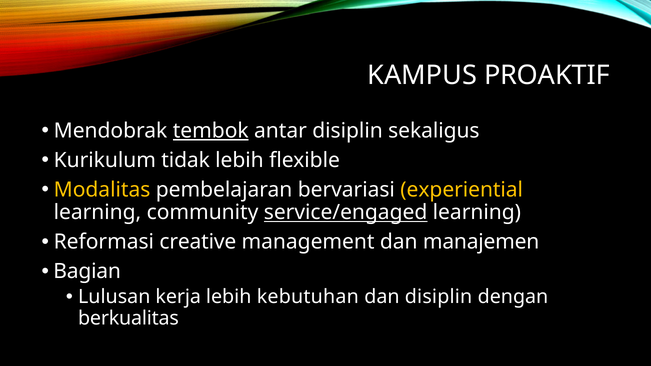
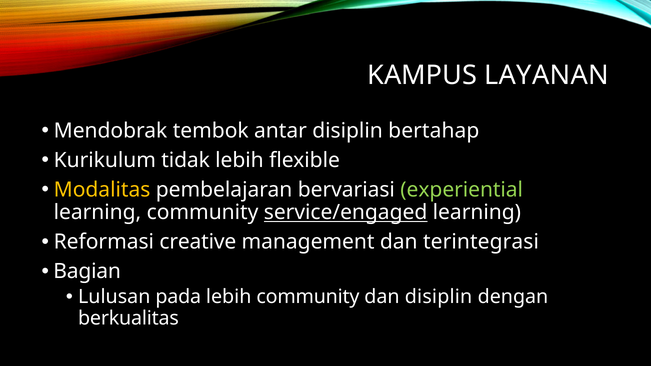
PROAKTIF: PROAKTIF -> LAYANAN
tembok underline: present -> none
sekaligus: sekaligus -> bertahap
experiential colour: yellow -> light green
manajemen: manajemen -> terintegrasi
kerja: kerja -> pada
lebih kebutuhan: kebutuhan -> community
